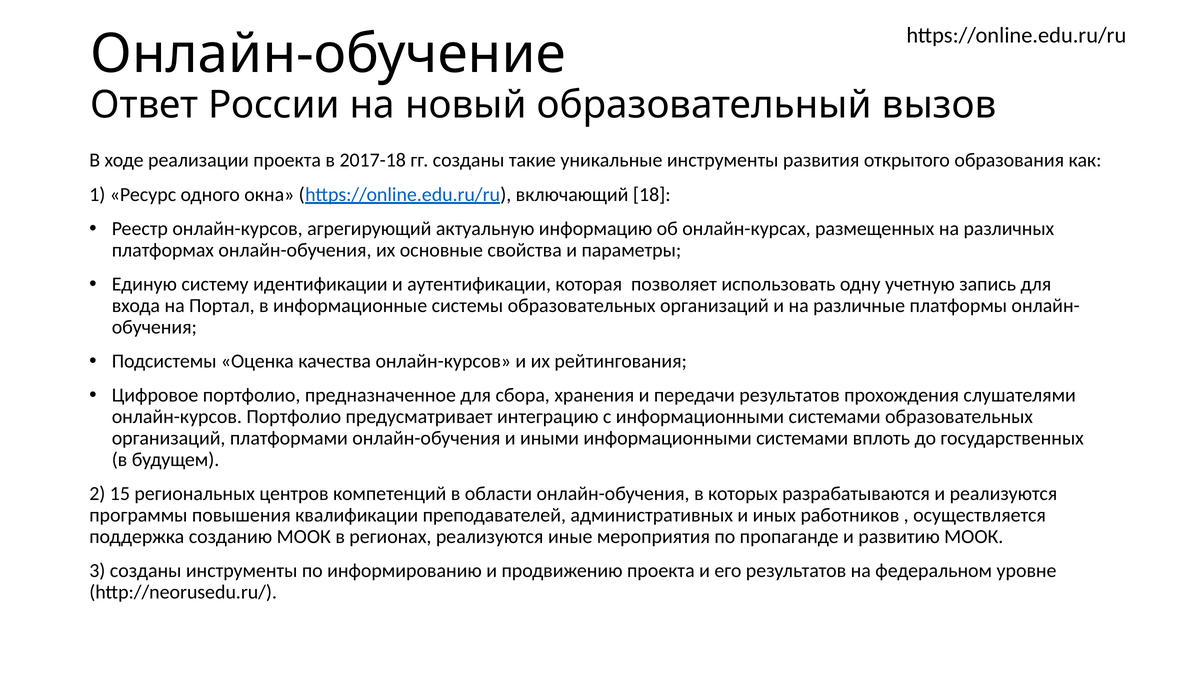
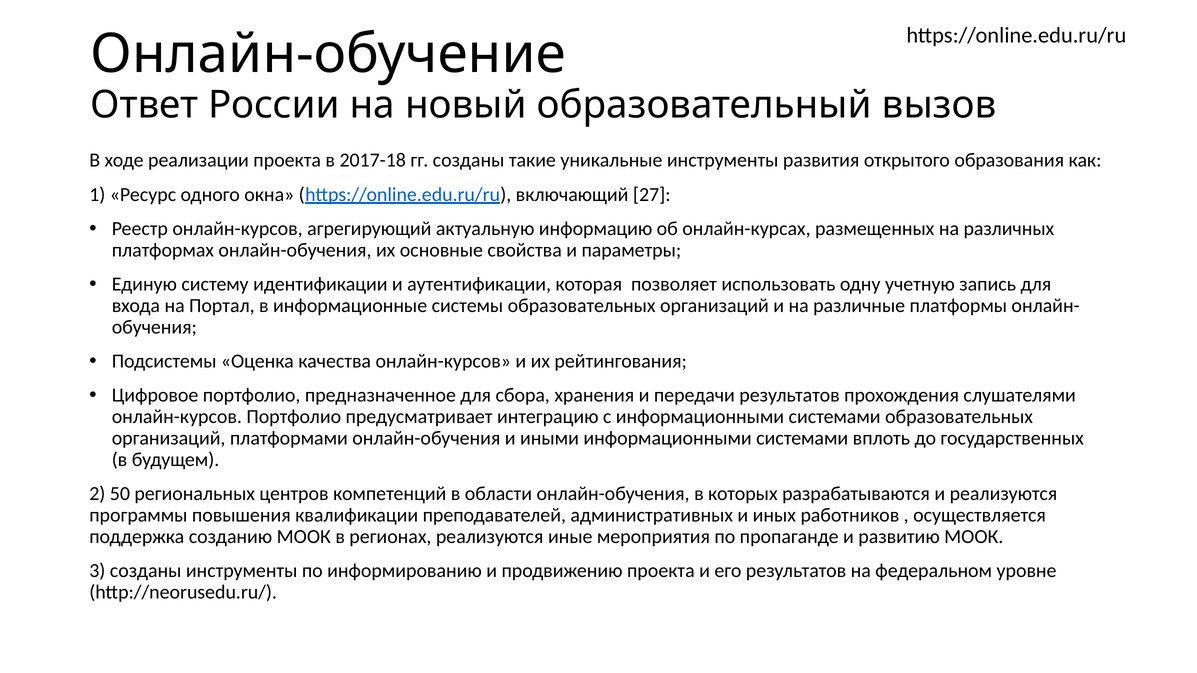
18: 18 -> 27
15: 15 -> 50
